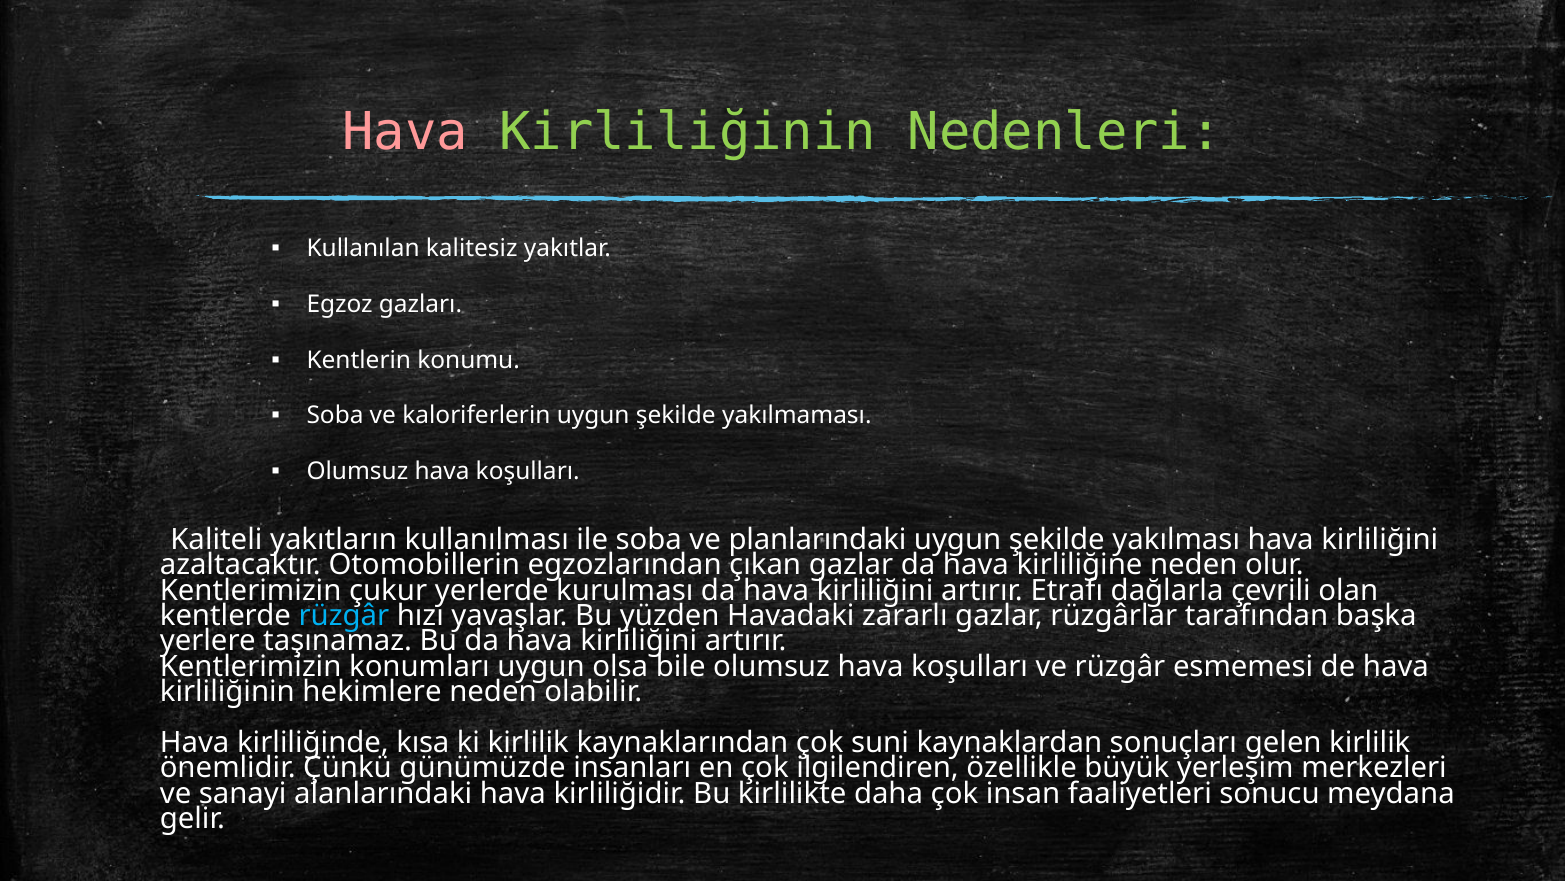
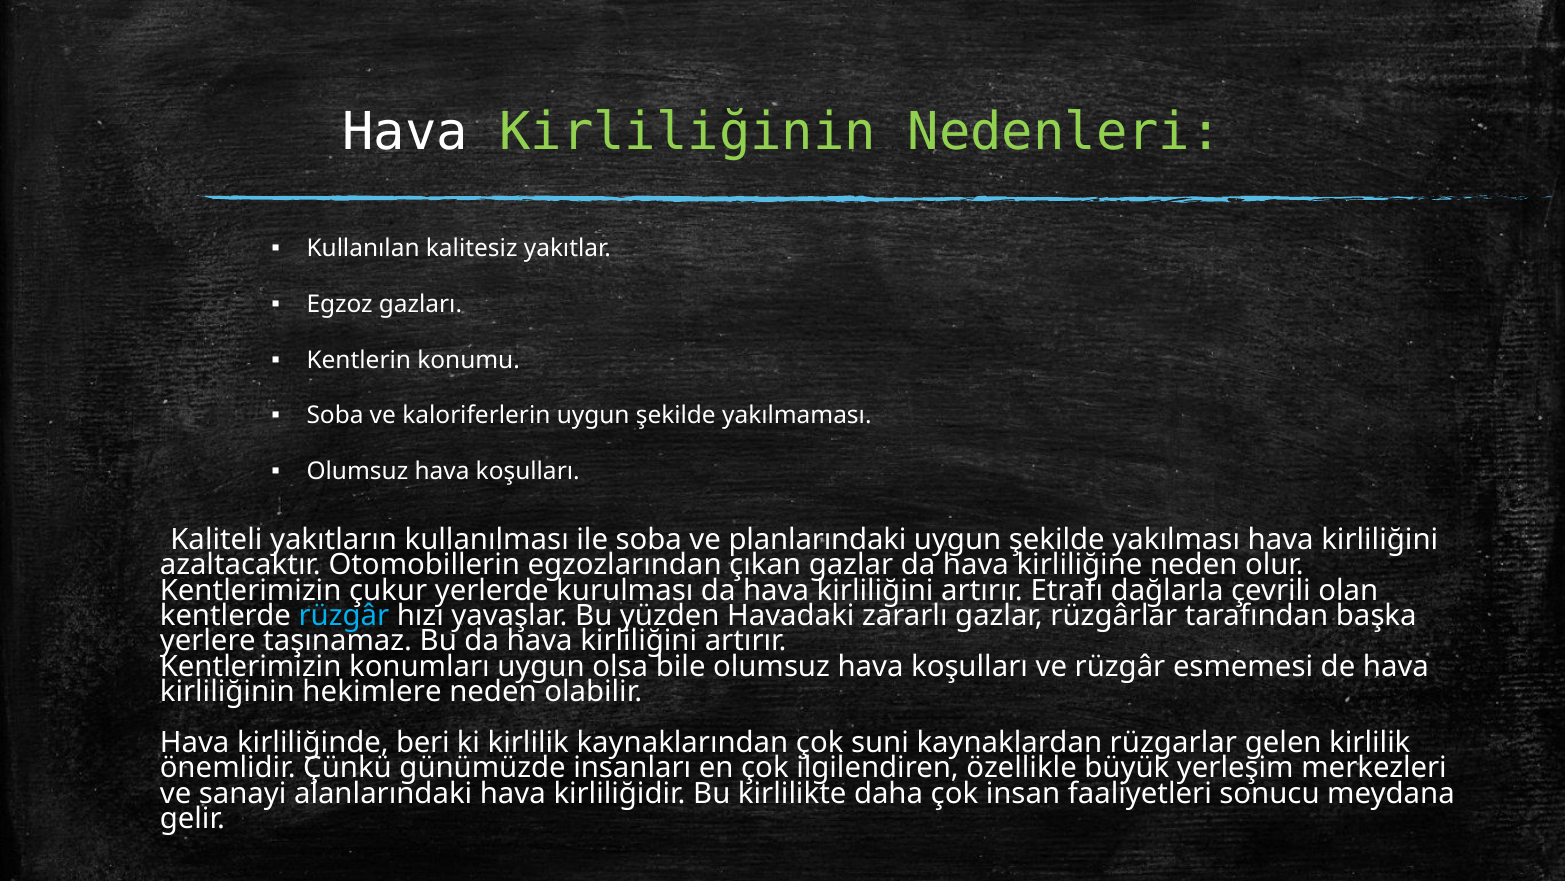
Hava at (405, 132) colour: pink -> white
kısa: kısa -> beri
sonuçları: sonuçları -> rüzgarlar
